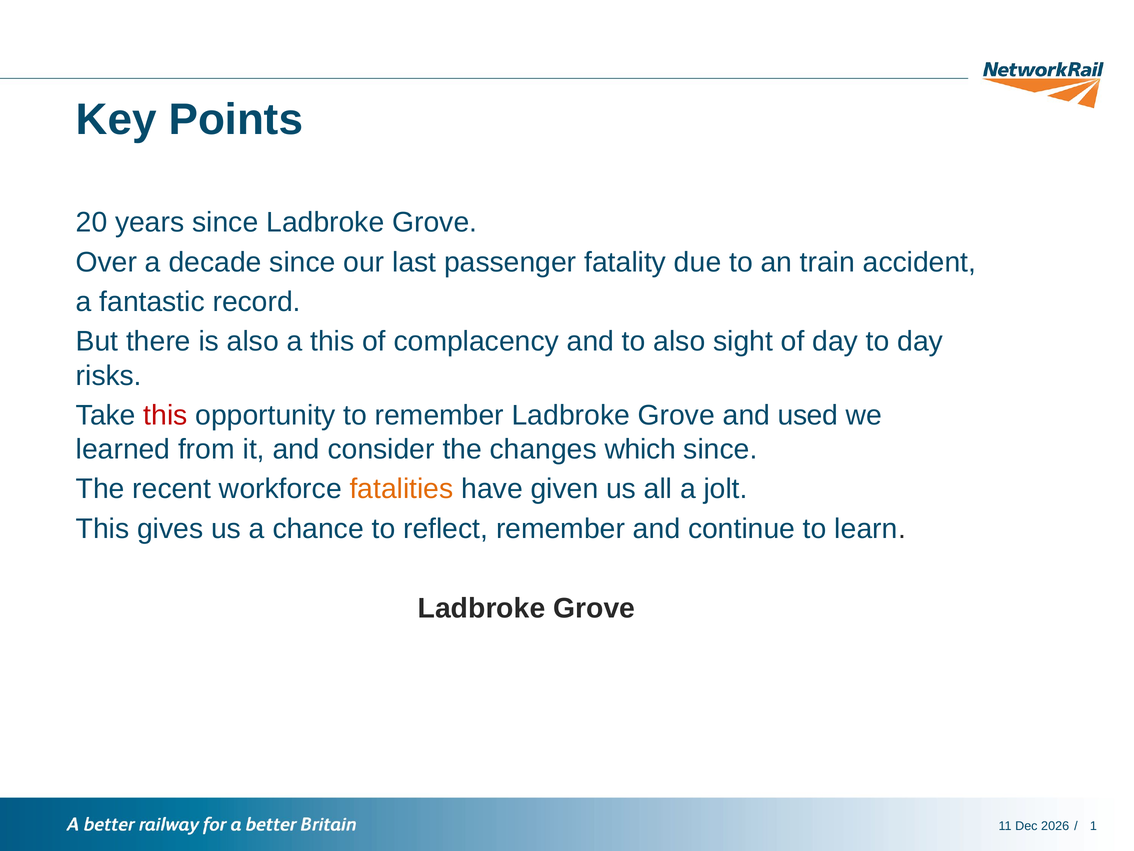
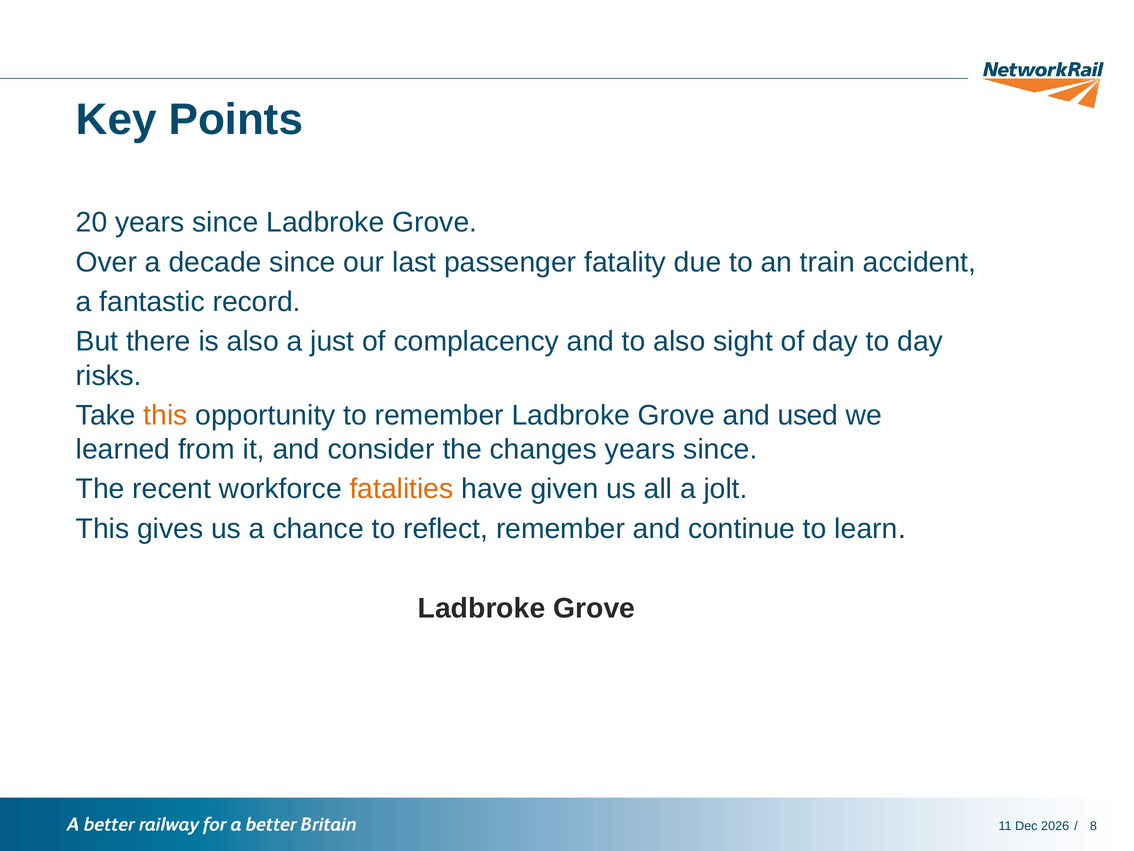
a this: this -> just
this at (165, 415) colour: red -> orange
changes which: which -> years
1: 1 -> 8
